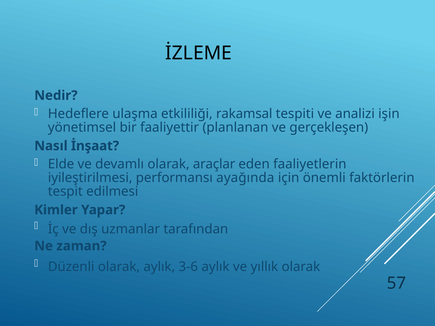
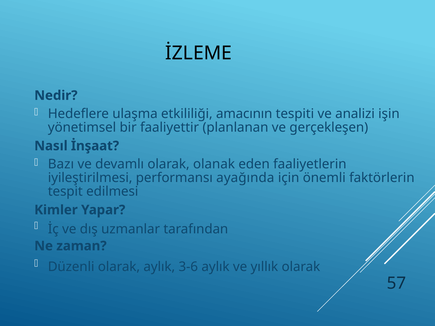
rakamsal: rakamsal -> amacının
Elde: Elde -> Bazı
araçlar: araçlar -> olanak
